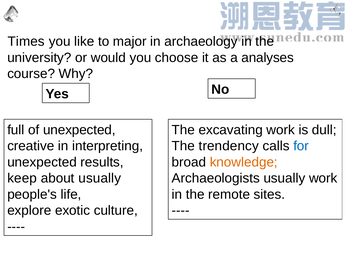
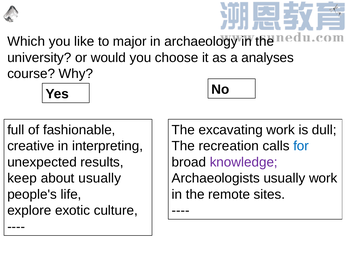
Times: Times -> Which
of unexpected: unexpected -> fashionable
trendency: trendency -> recreation
knowledge colour: orange -> purple
